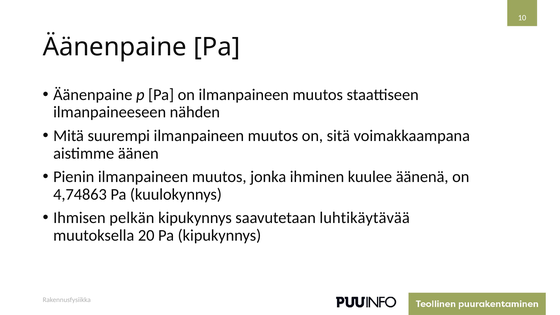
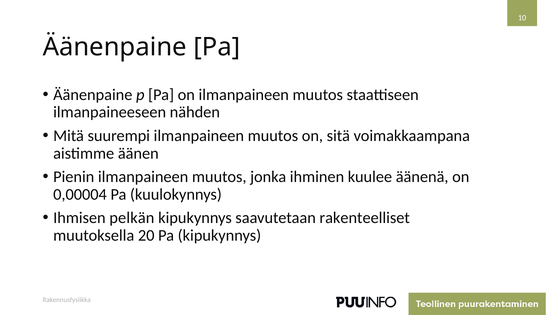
4,74863: 4,74863 -> 0,00004
luhtikäytävää: luhtikäytävää -> rakenteelliset
